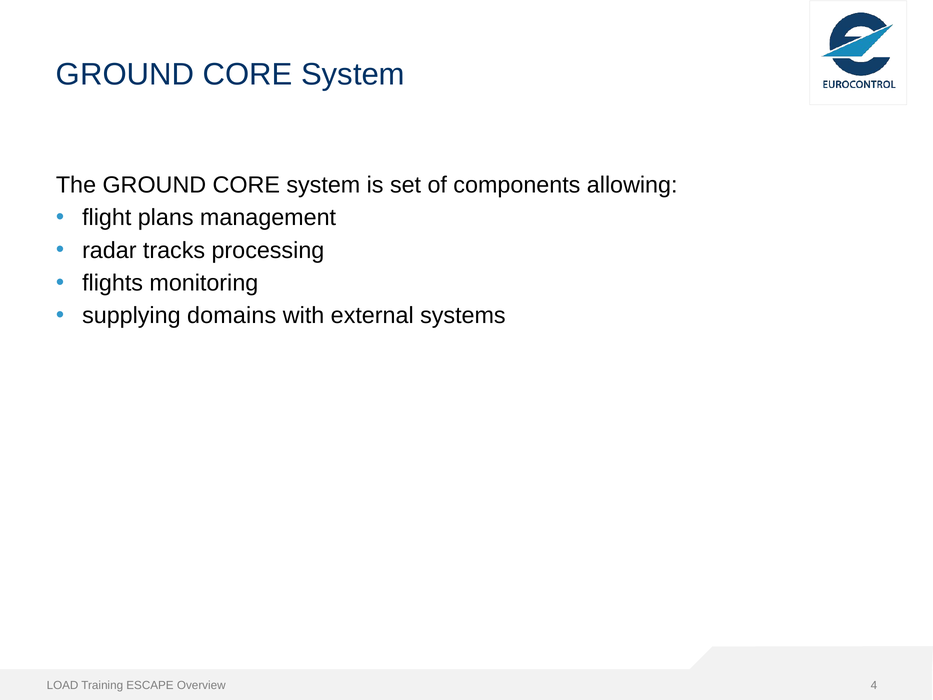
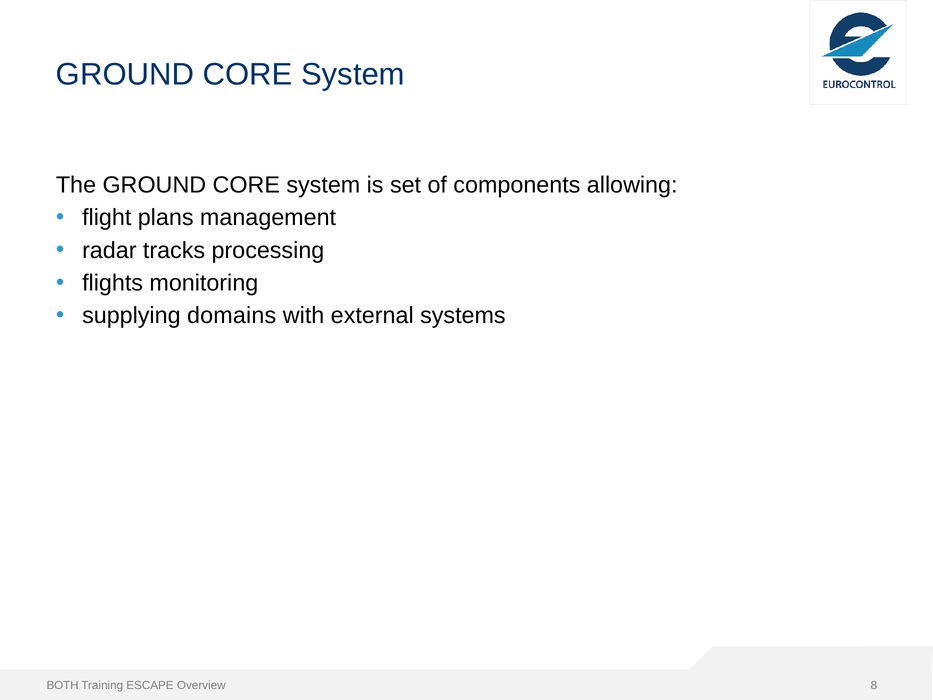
LOAD: LOAD -> BOTH
4: 4 -> 8
